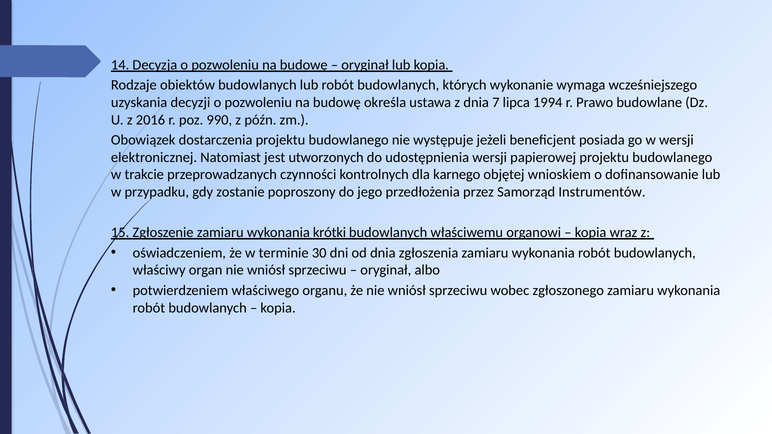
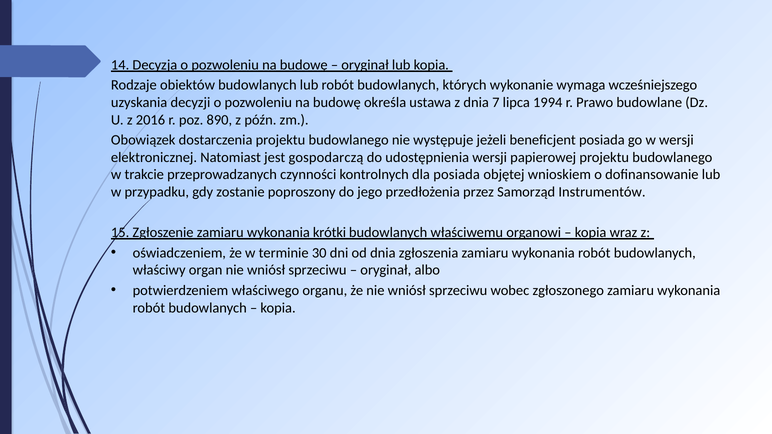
990: 990 -> 890
utworzonych: utworzonych -> gospodarczą
dla karnego: karnego -> posiada
